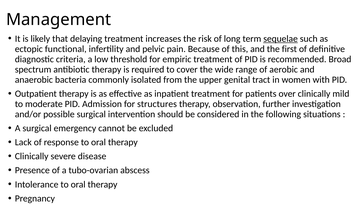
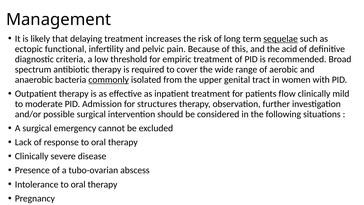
first: first -> acid
commonly underline: none -> present
over: over -> flow
